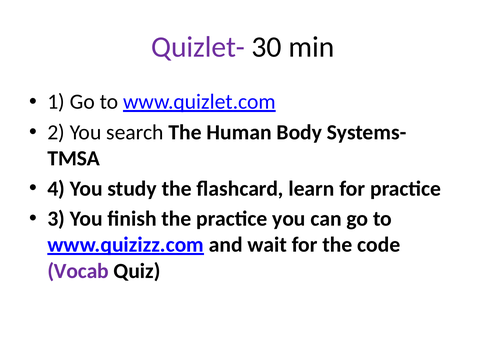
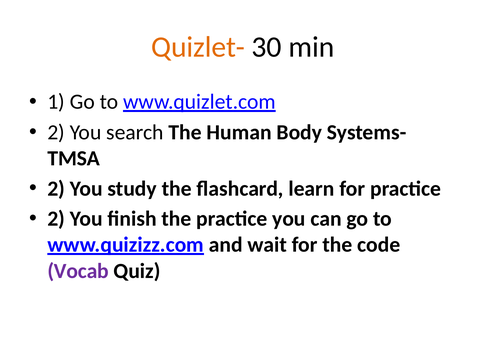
Quizlet- colour: purple -> orange
4 at (56, 189): 4 -> 2
3 at (56, 219): 3 -> 2
